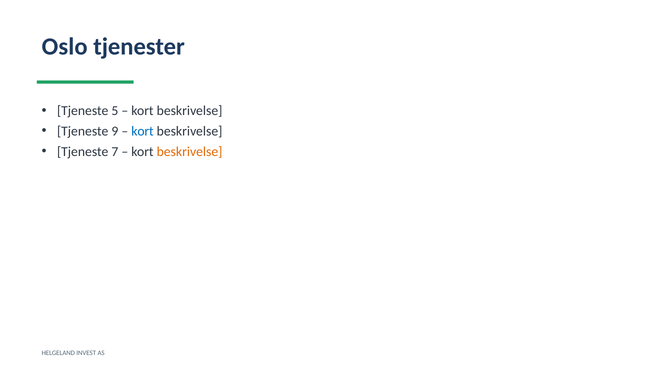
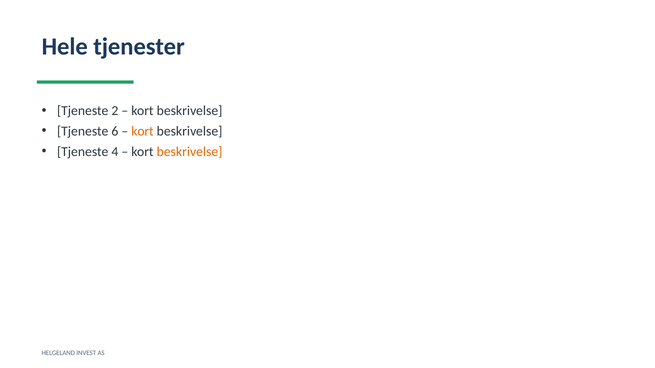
Oslo: Oslo -> Hele
5: 5 -> 2
9: 9 -> 6
kort at (142, 131) colour: blue -> orange
7: 7 -> 4
